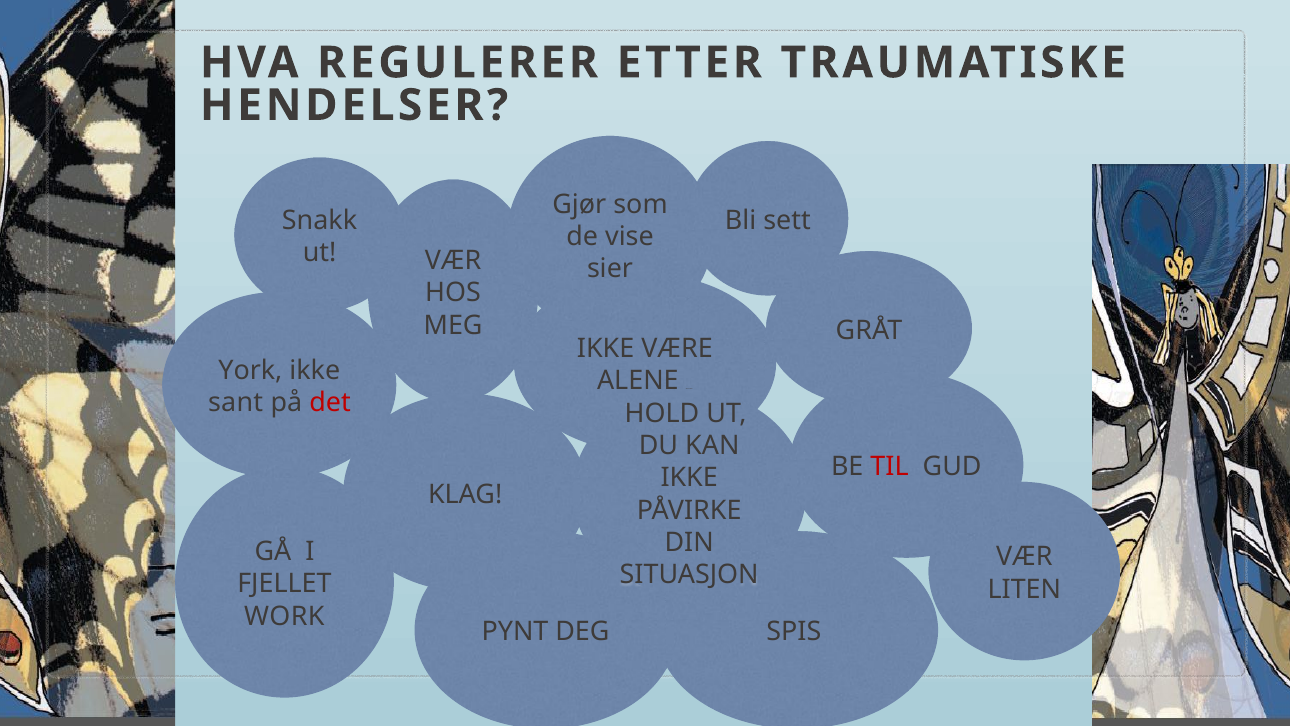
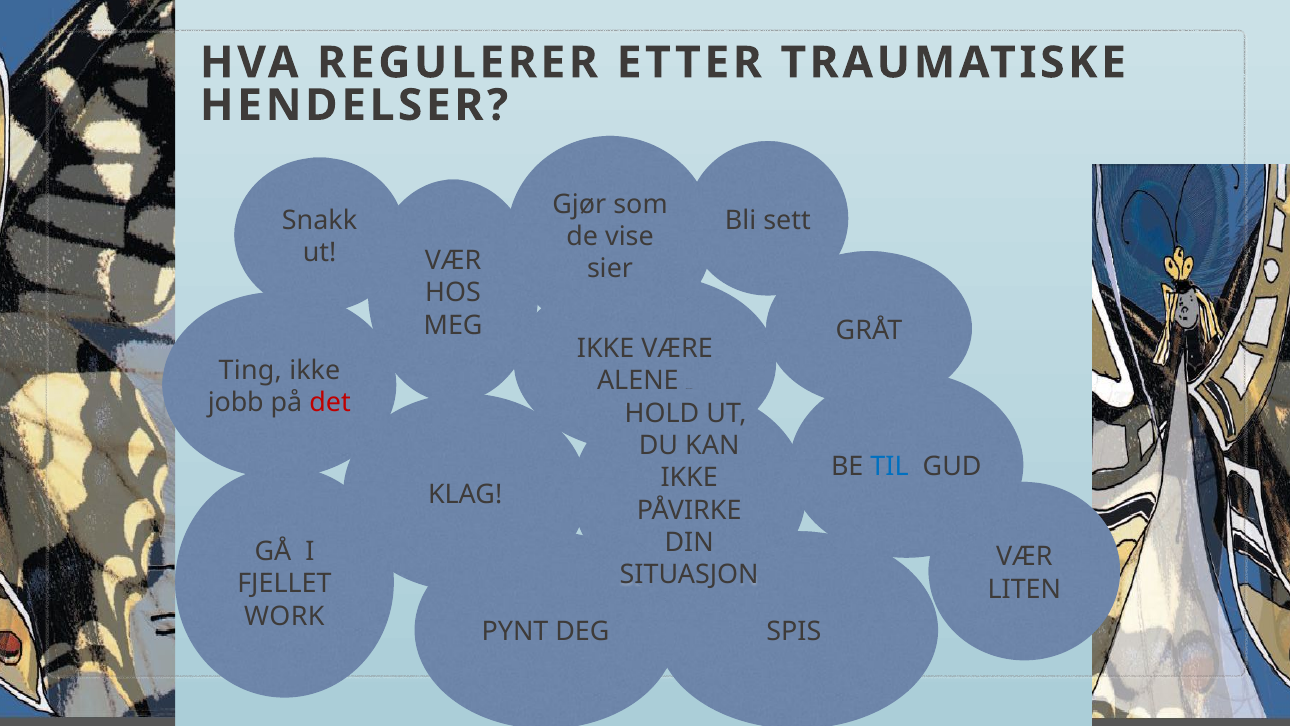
York: York -> Ting
sant: sant -> jobb
TIL colour: red -> blue
